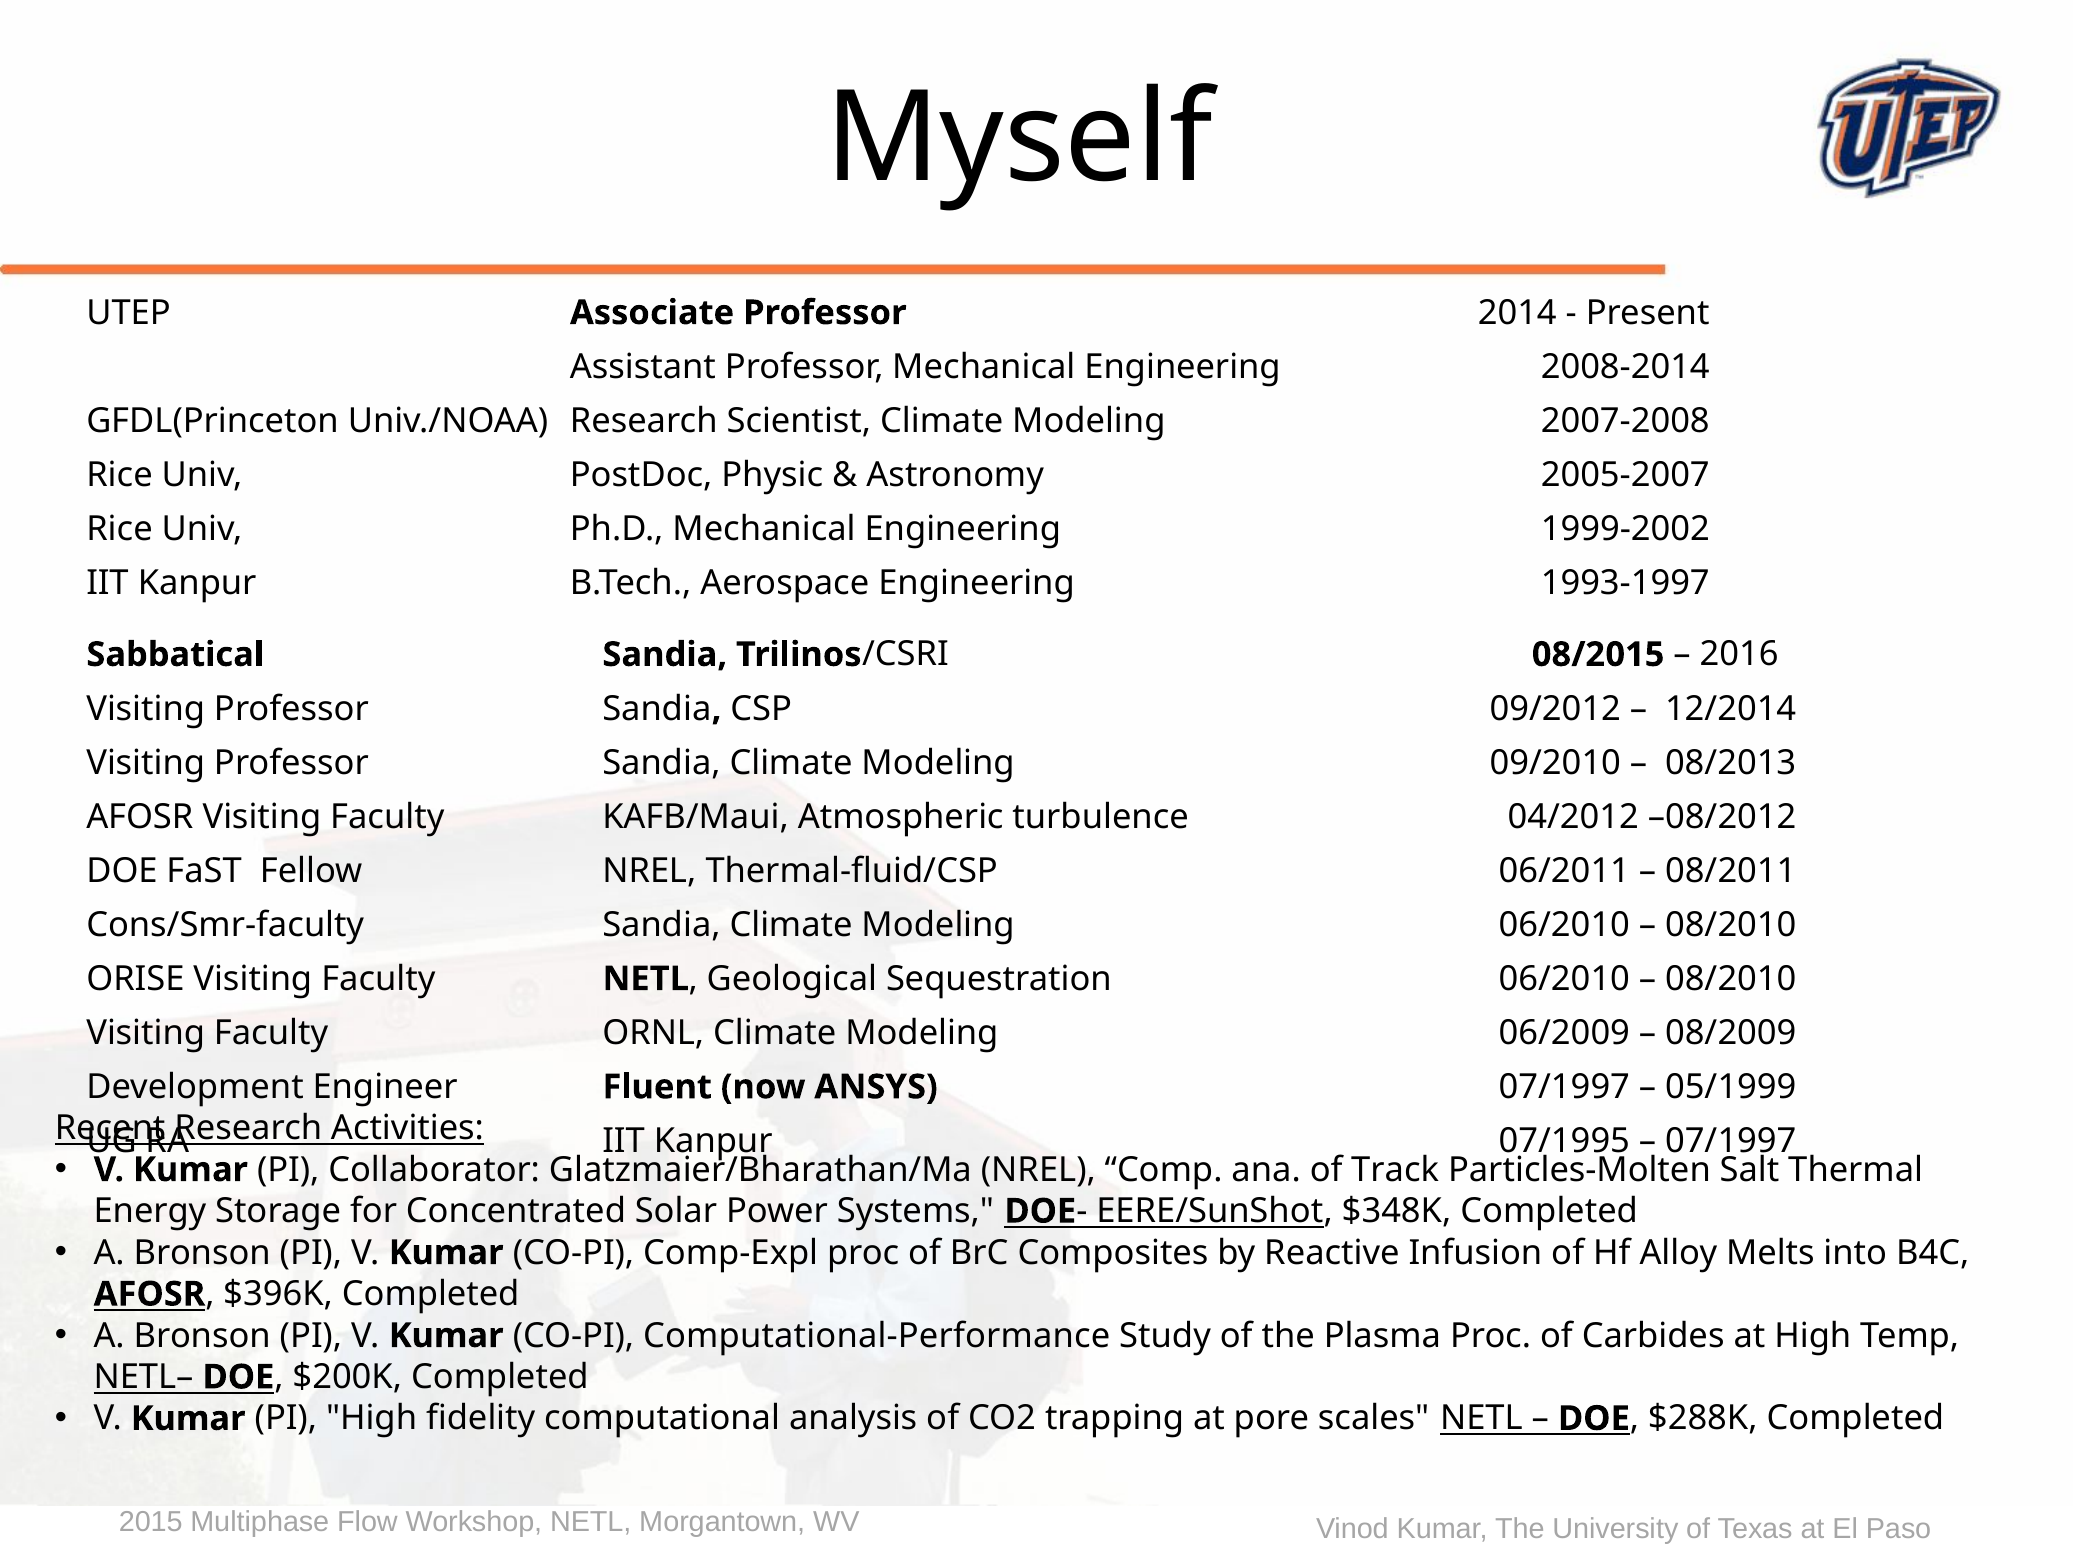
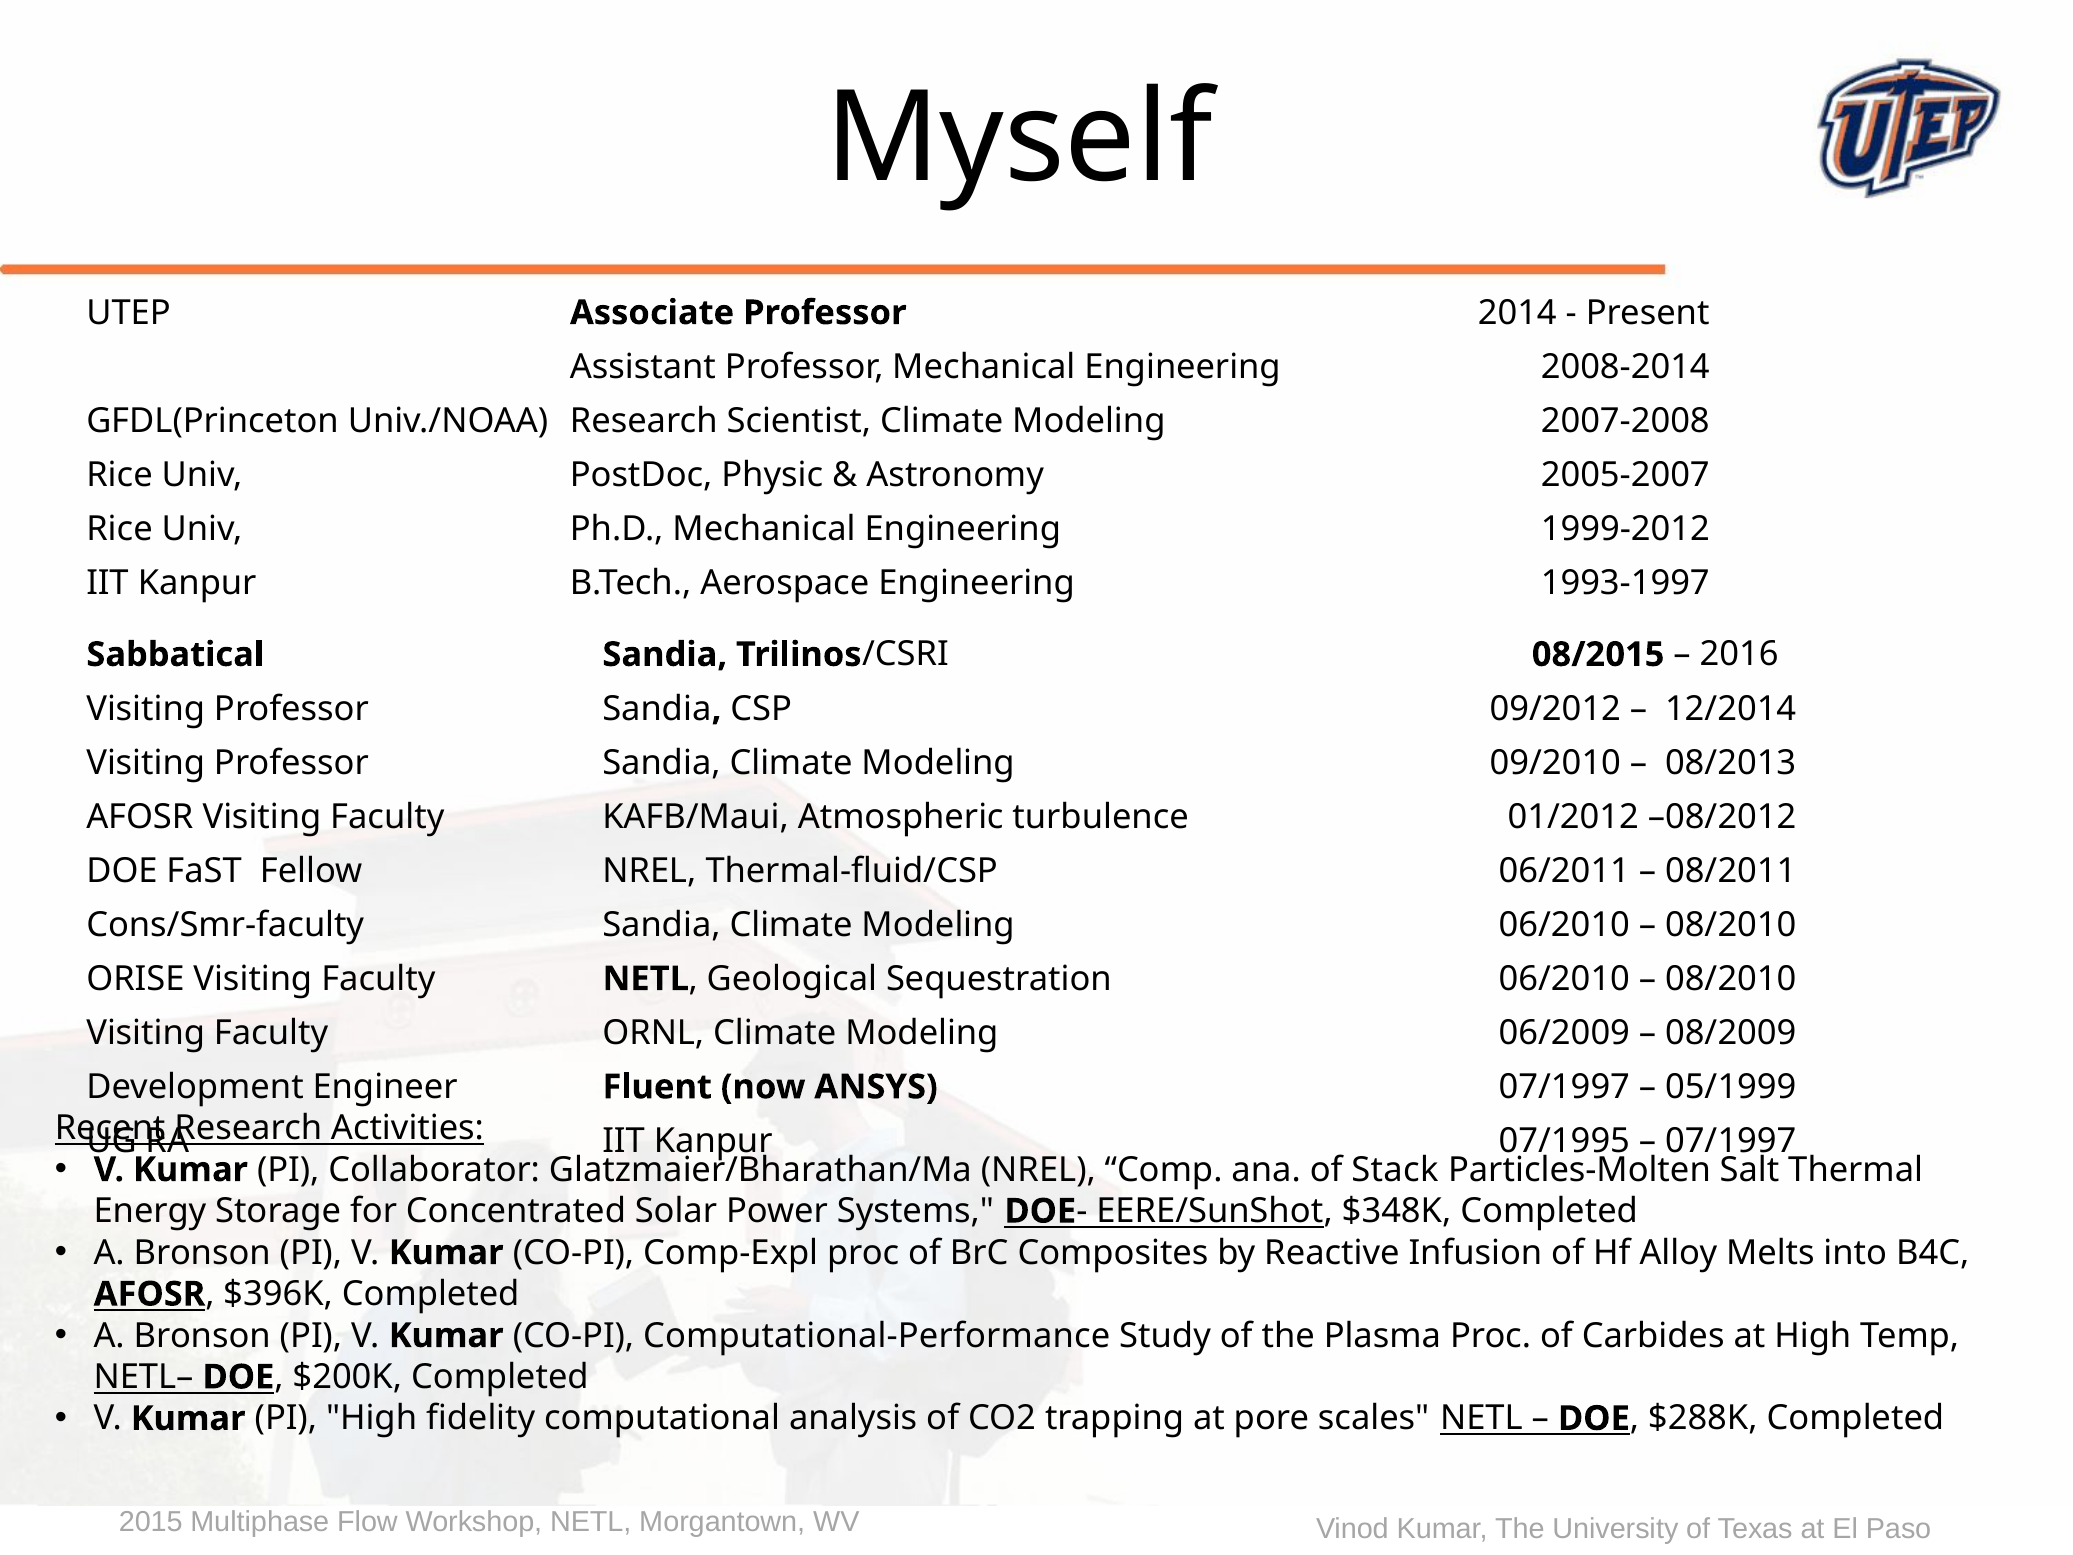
1999-2002: 1999-2002 -> 1999-2012
04/2012: 04/2012 -> 01/2012
Track: Track -> Stack
